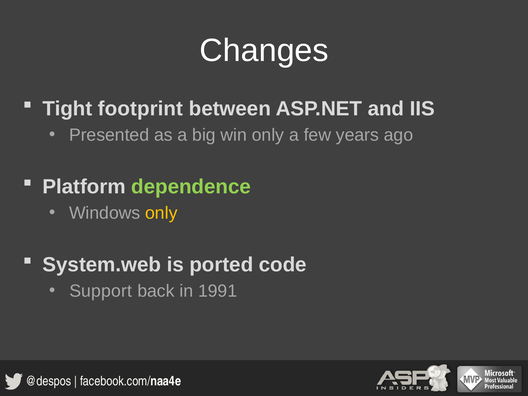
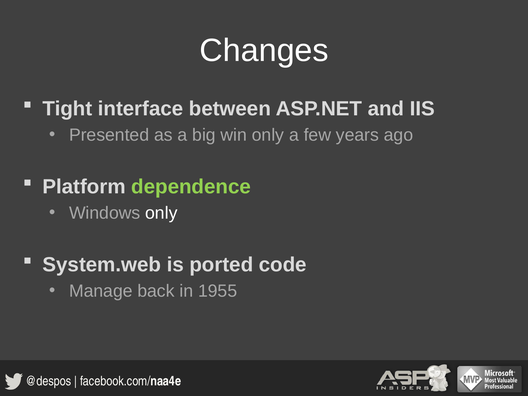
footprint: footprint -> interface
only at (161, 213) colour: yellow -> white
Support: Support -> Manage
1991: 1991 -> 1955
